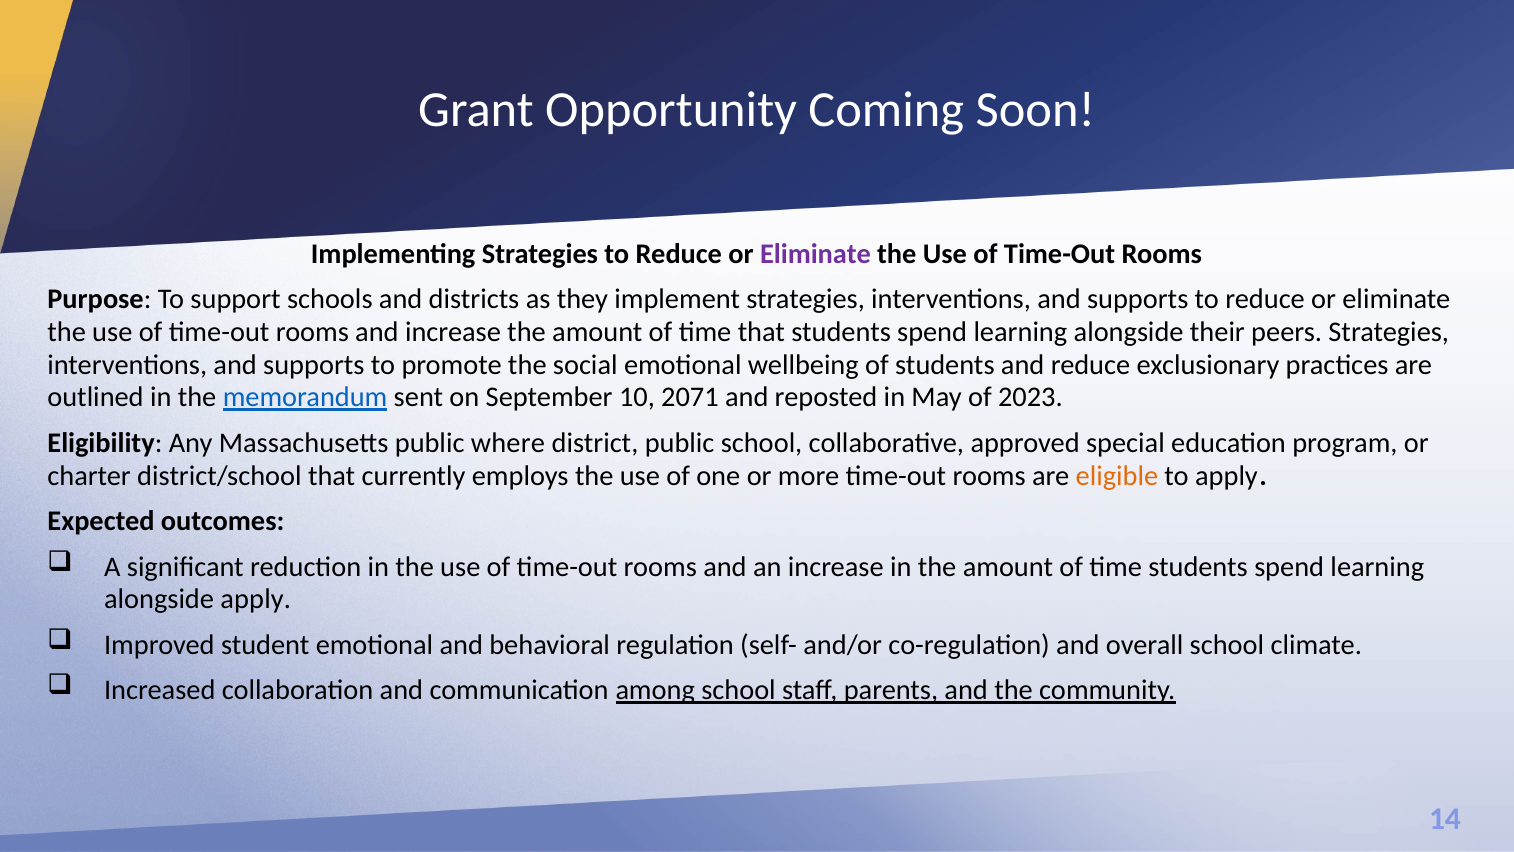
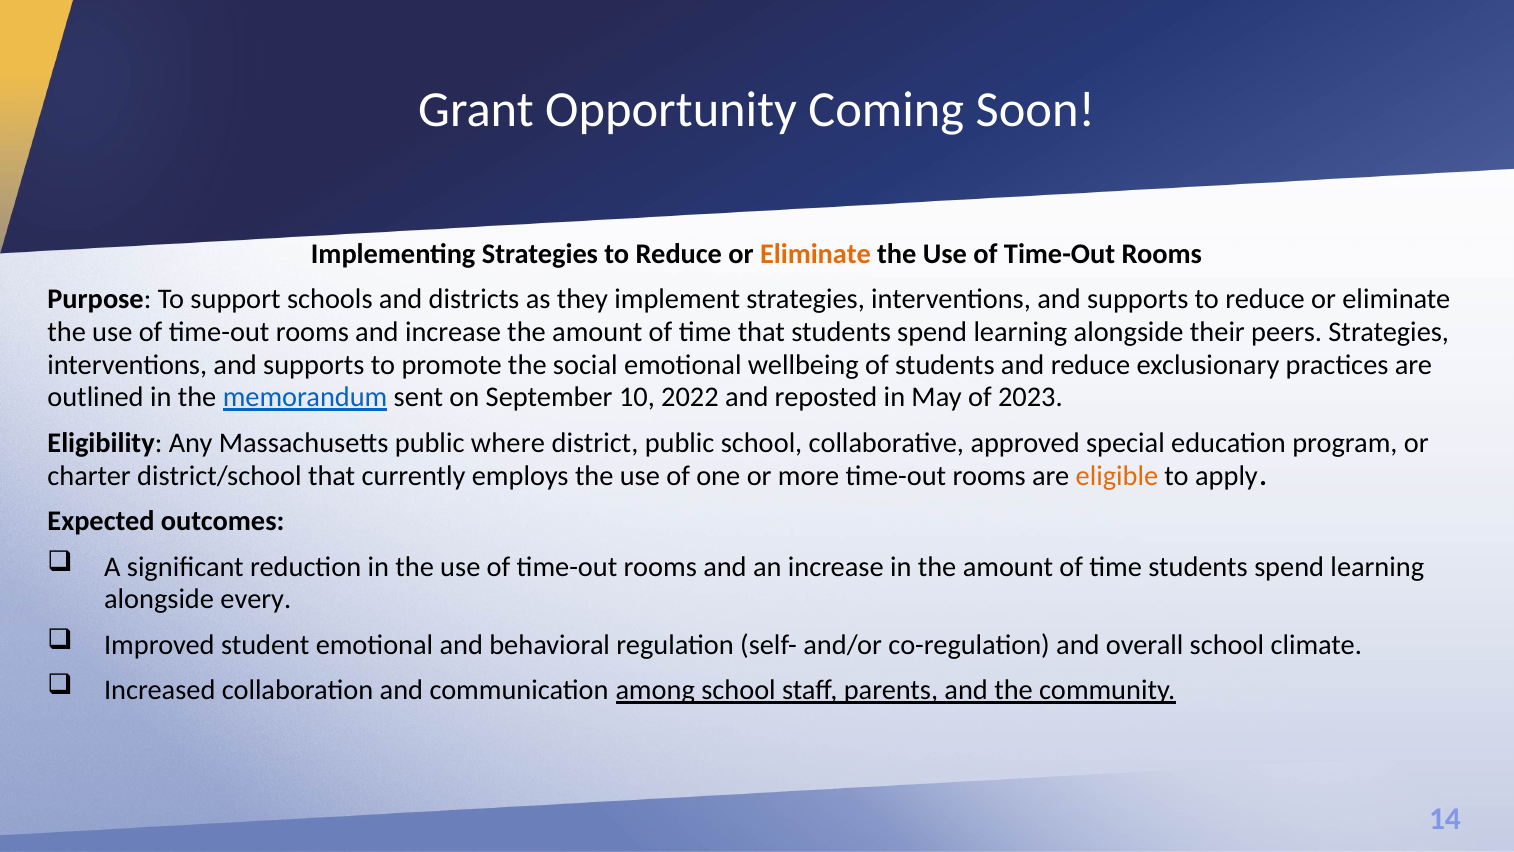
Eliminate at (816, 254) colour: purple -> orange
2071: 2071 -> 2022
alongside apply: apply -> every
